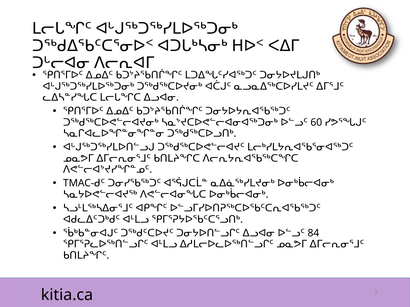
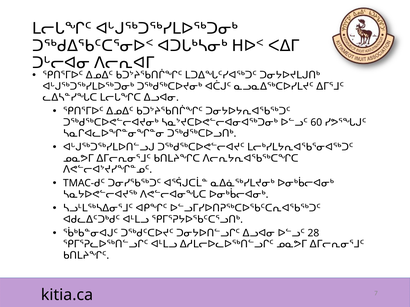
84: 84 -> 28
